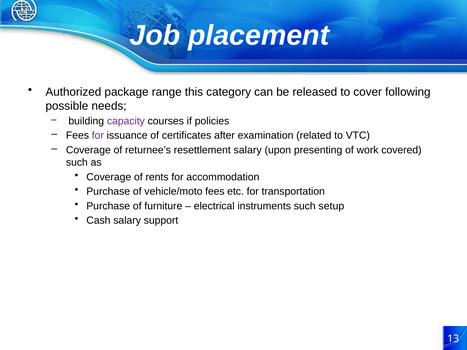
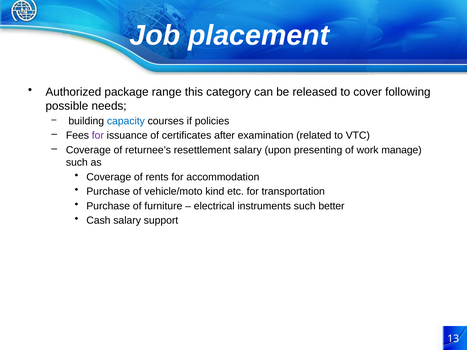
capacity colour: purple -> blue
covered: covered -> manage
vehicle/moto fees: fees -> kind
setup: setup -> better
